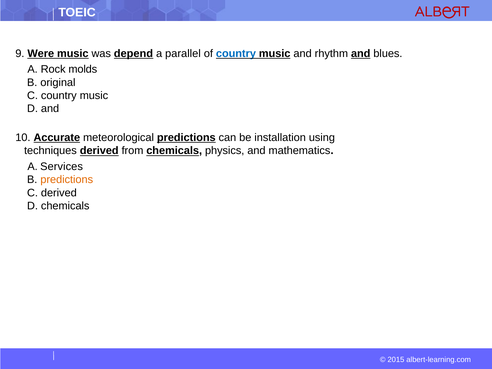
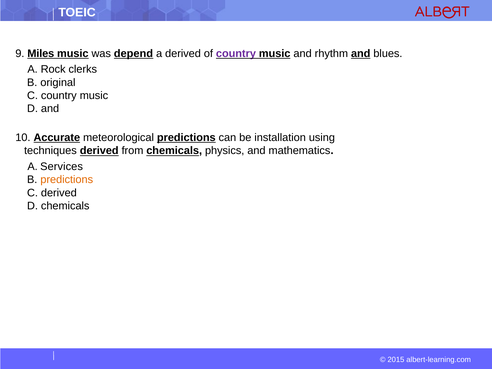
Were: Were -> Miles
a parallel: parallel -> derived
country at (236, 53) colour: blue -> purple
molds: molds -> clerks
